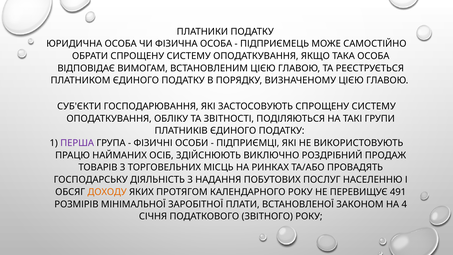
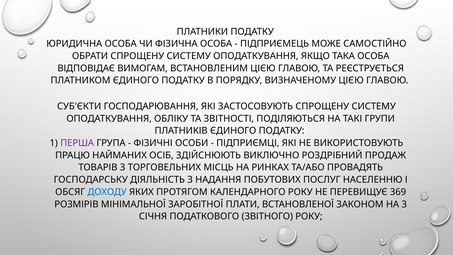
ДОХОДУ colour: orange -> blue
491: 491 -> 369
4: 4 -> 3
